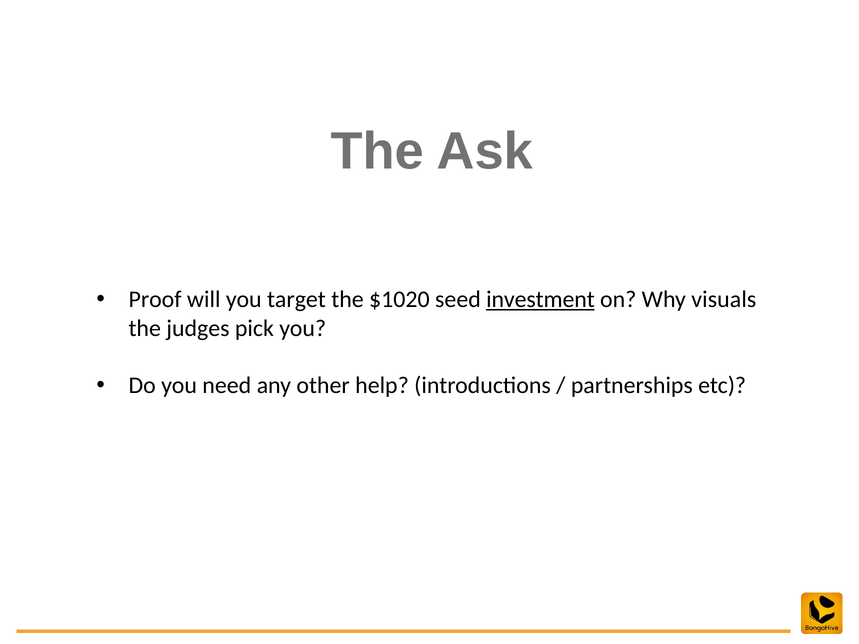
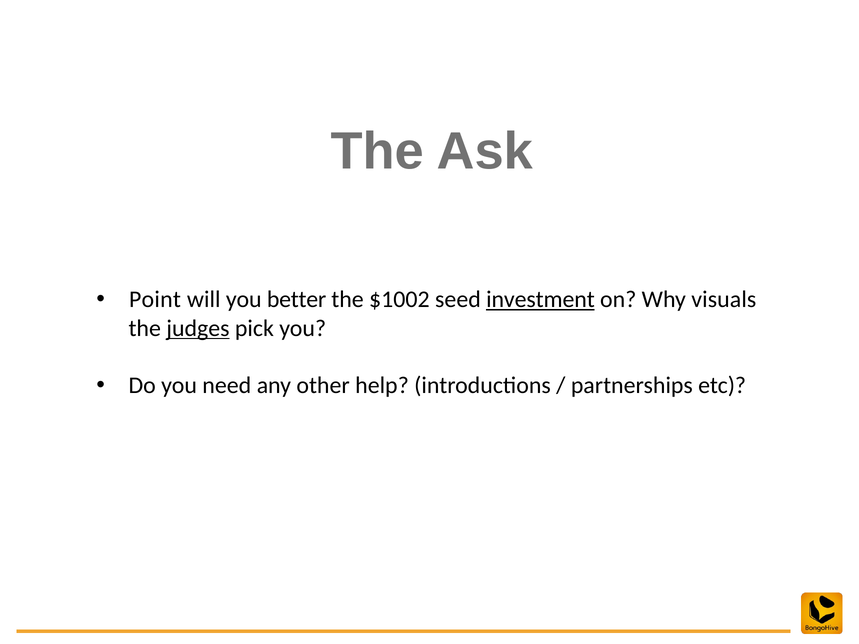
Proof: Proof -> Point
target: target -> better
$1020: $1020 -> $1002
judges underline: none -> present
